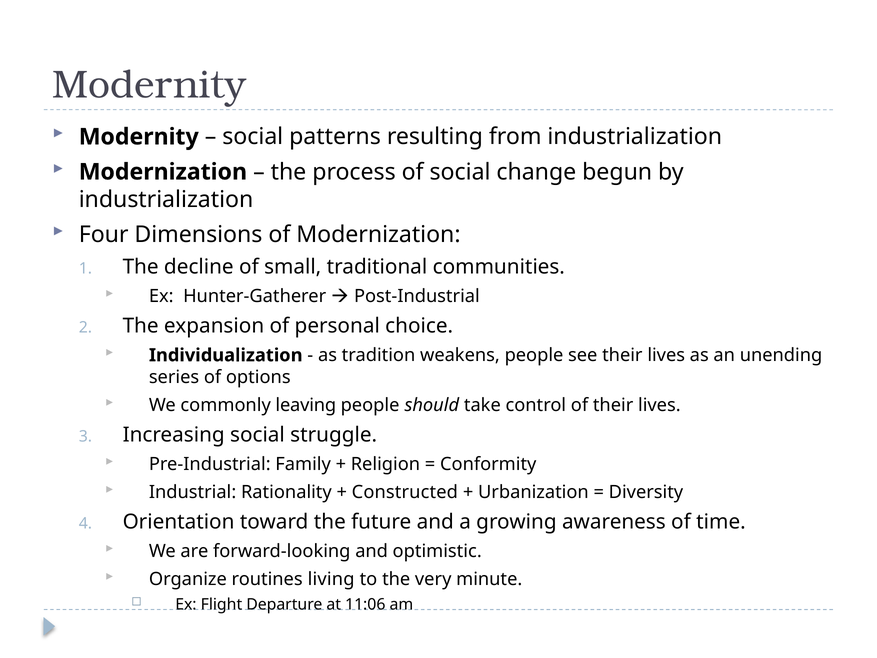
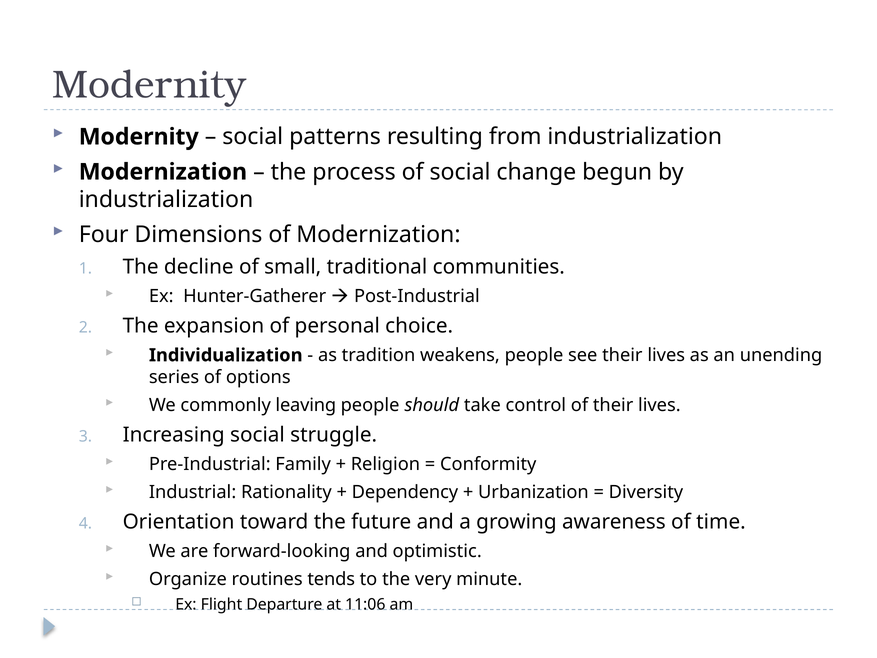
Constructed: Constructed -> Dependency
living: living -> tends
